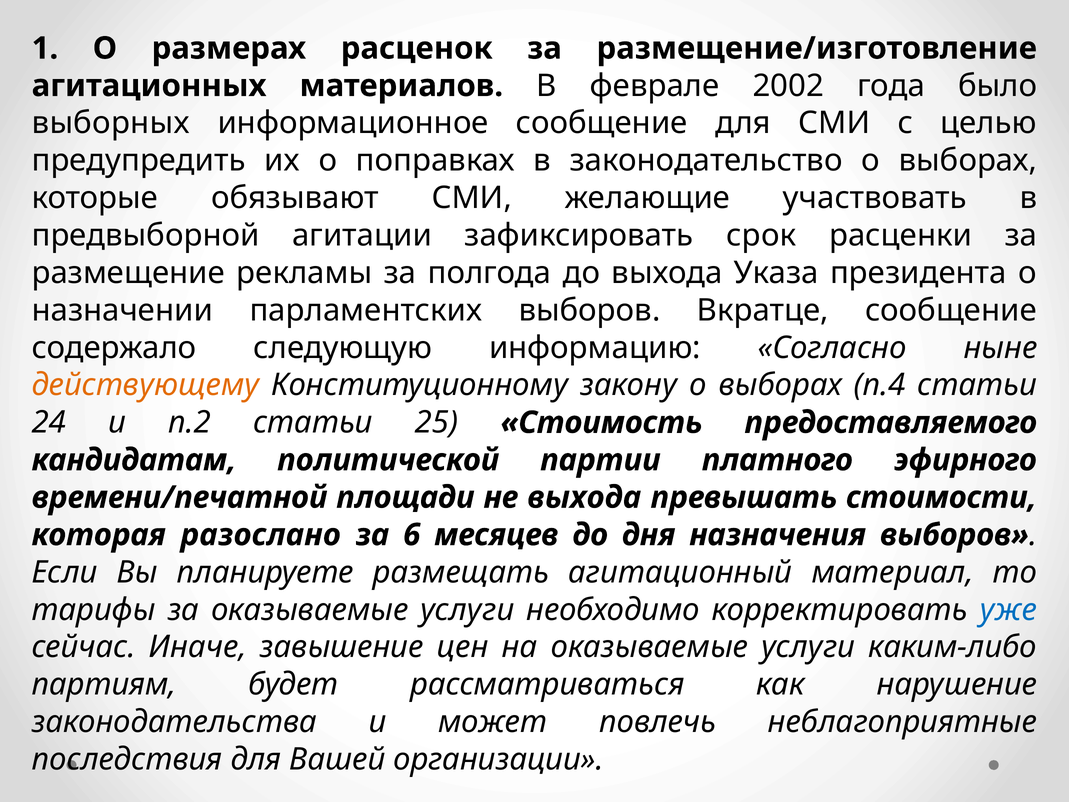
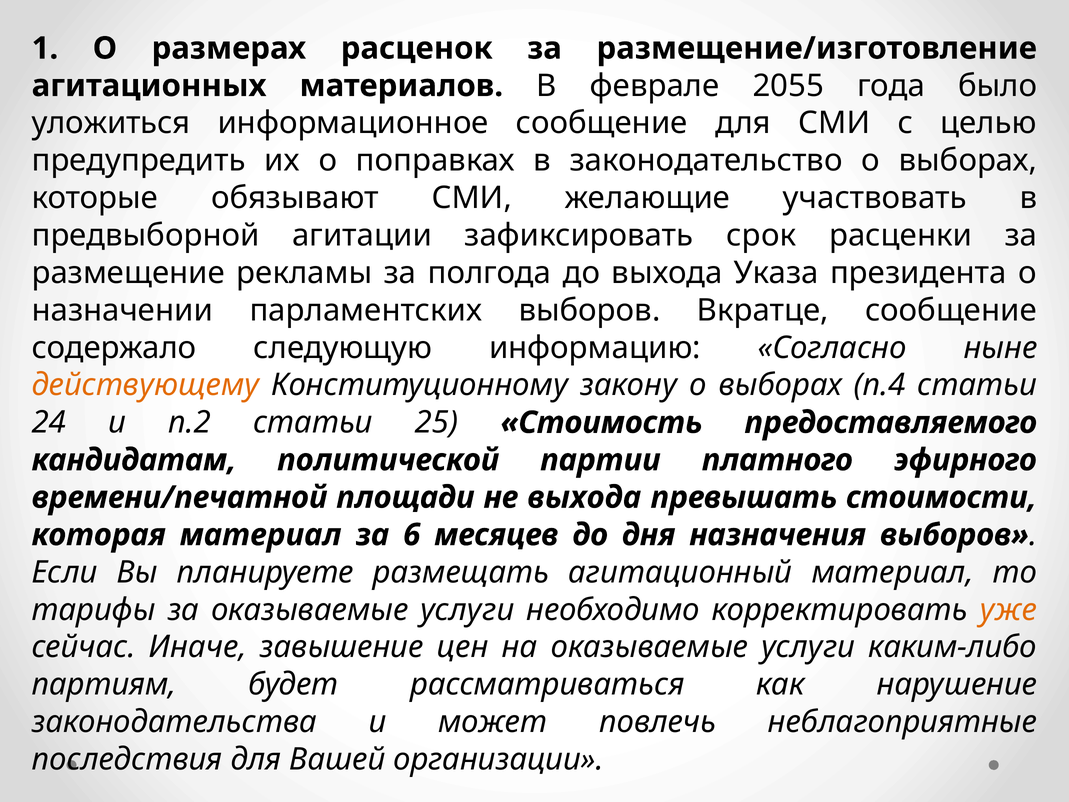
2002: 2002 -> 2055
выборных: выборных -> уложиться
которая разослано: разослано -> материал
уже colour: blue -> orange
